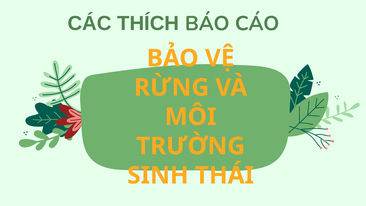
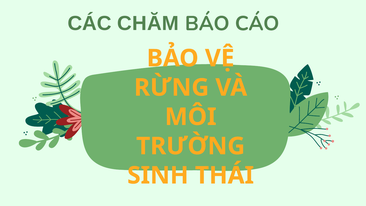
THÍCH: THÍCH -> CHĂM
